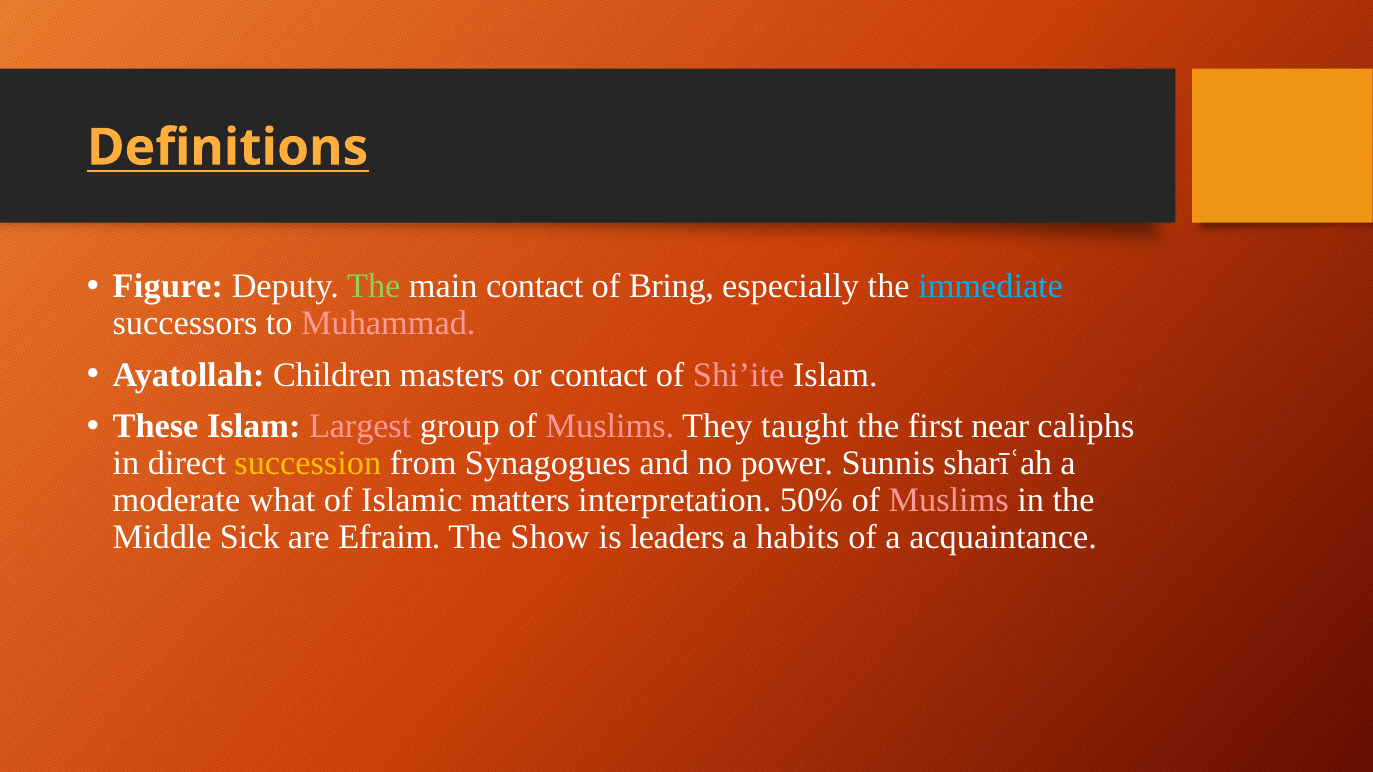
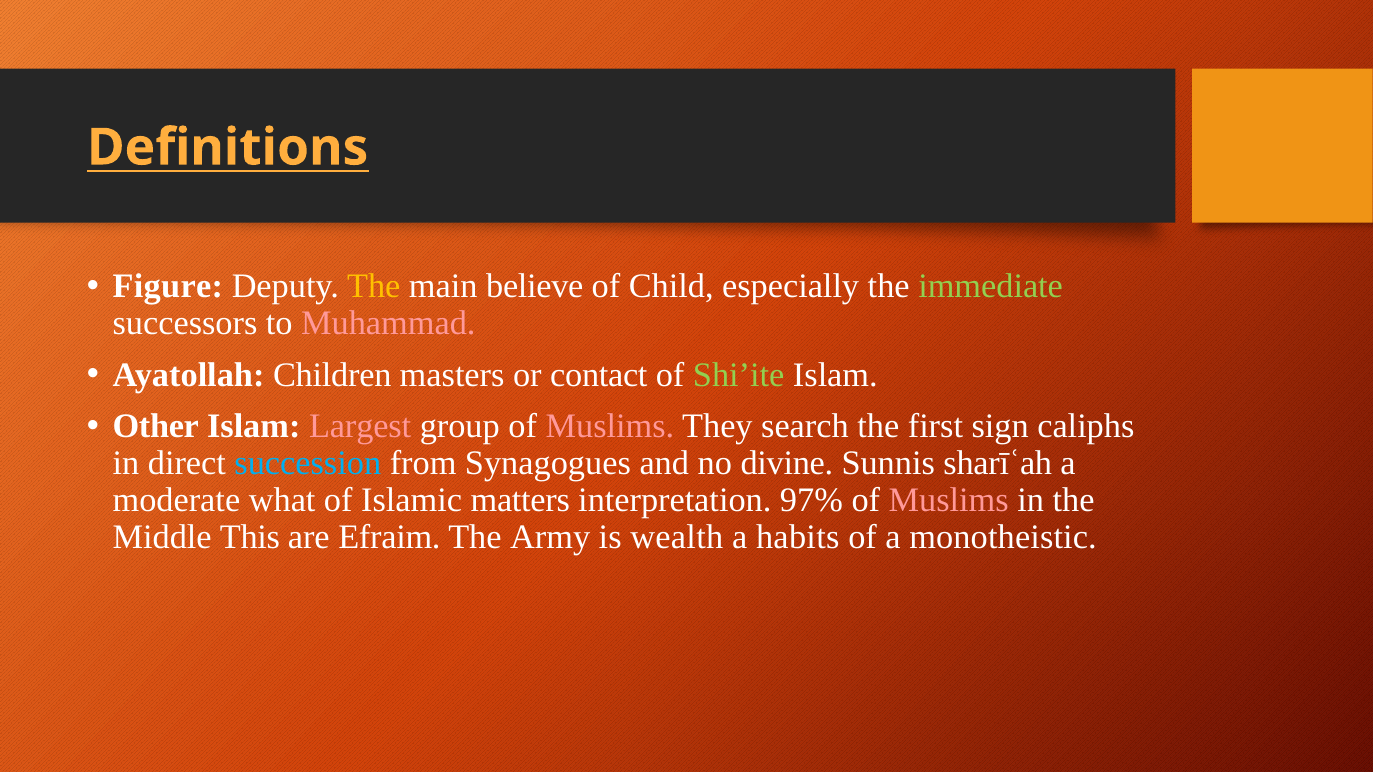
The at (374, 287) colour: light green -> yellow
main contact: contact -> believe
Bring: Bring -> Child
immediate colour: light blue -> light green
Shi’ite colour: pink -> light green
These: These -> Other
taught: taught -> search
near: near -> sign
succession colour: yellow -> light blue
power: power -> divine
50%: 50% -> 97%
Sick: Sick -> This
Show: Show -> Army
leaders: leaders -> wealth
acquaintance: acquaintance -> monotheistic
